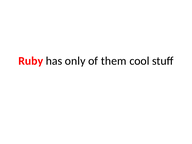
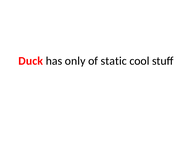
Ruby: Ruby -> Duck
them: them -> static
